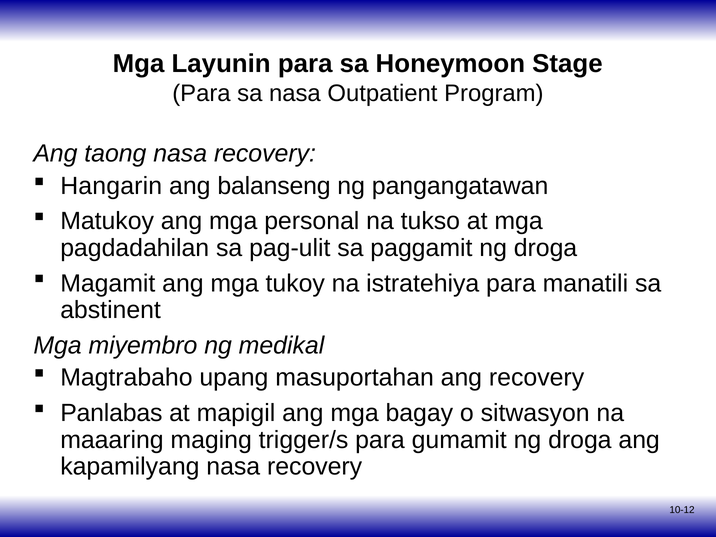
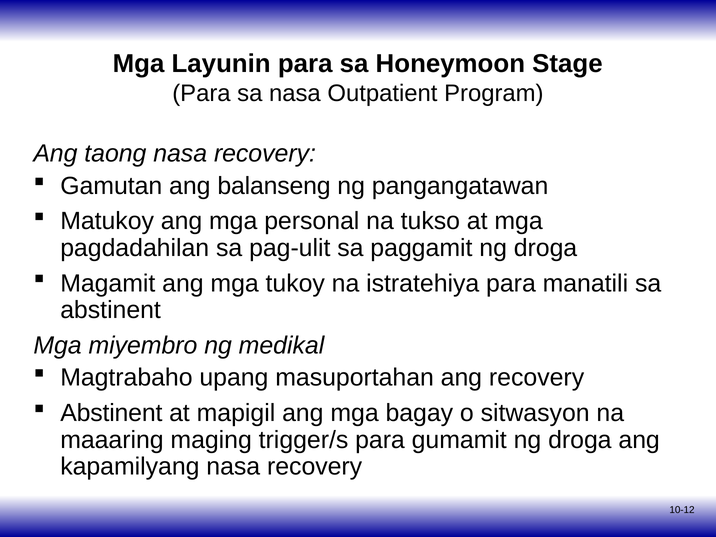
Hangarin: Hangarin -> Gamutan
Panlabas at (111, 413): Panlabas -> Abstinent
